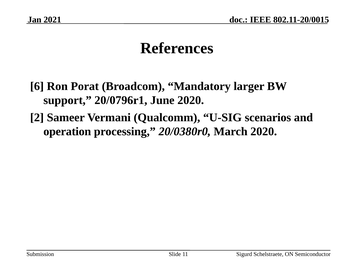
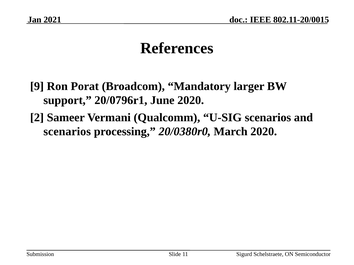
6: 6 -> 9
operation at (67, 132): operation -> scenarios
